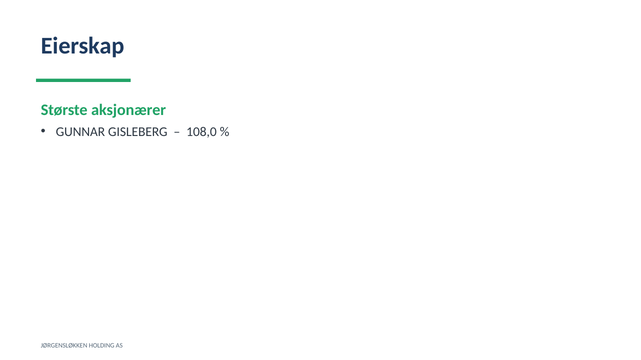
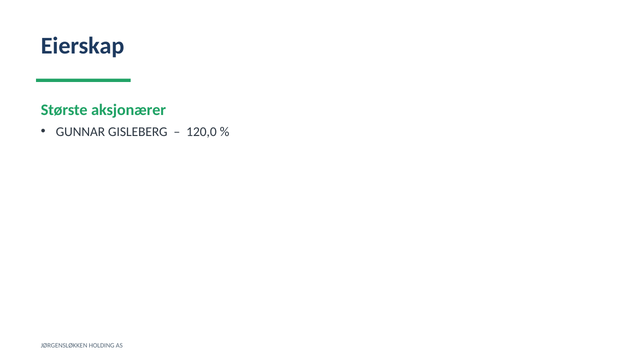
108,0: 108,0 -> 120,0
